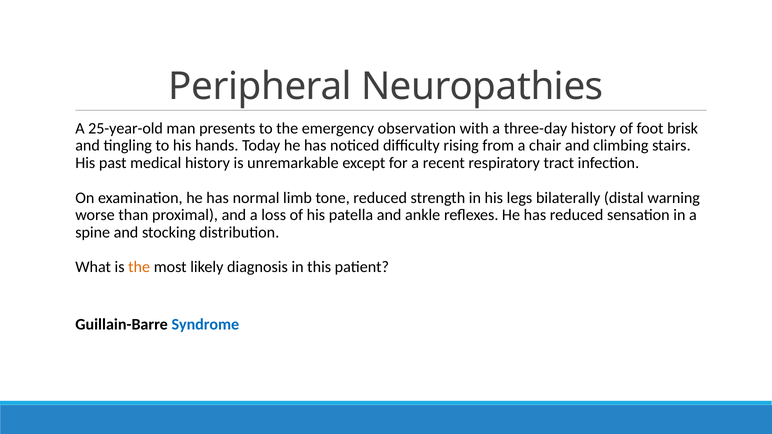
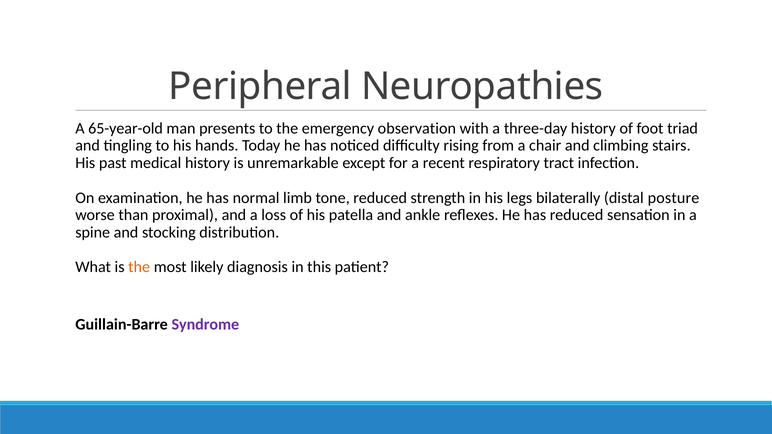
25-year-old: 25-year-old -> 65-year-old
brisk: brisk -> triad
warning: warning -> posture
Syndrome colour: blue -> purple
